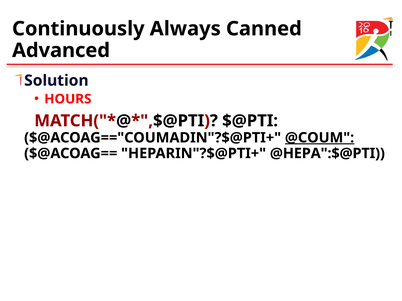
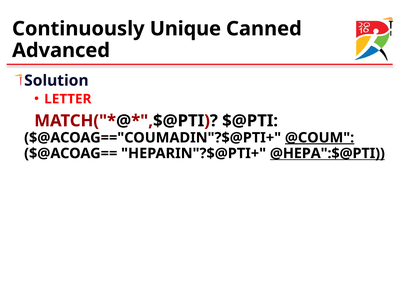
Always: Always -> Unique
HOURS: HOURS -> LETTER
@HEPA":$@PTI underline: none -> present
